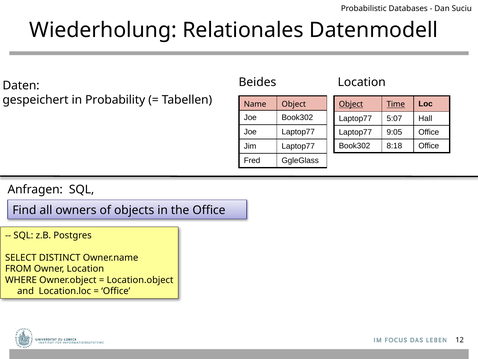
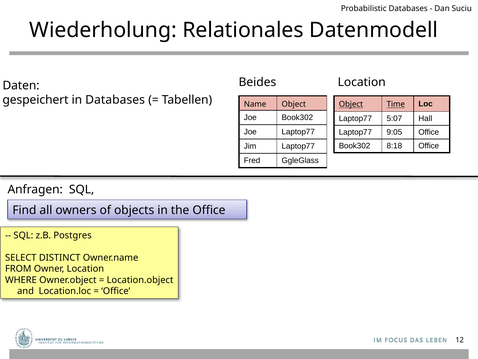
in Probability: Probability -> Databases
